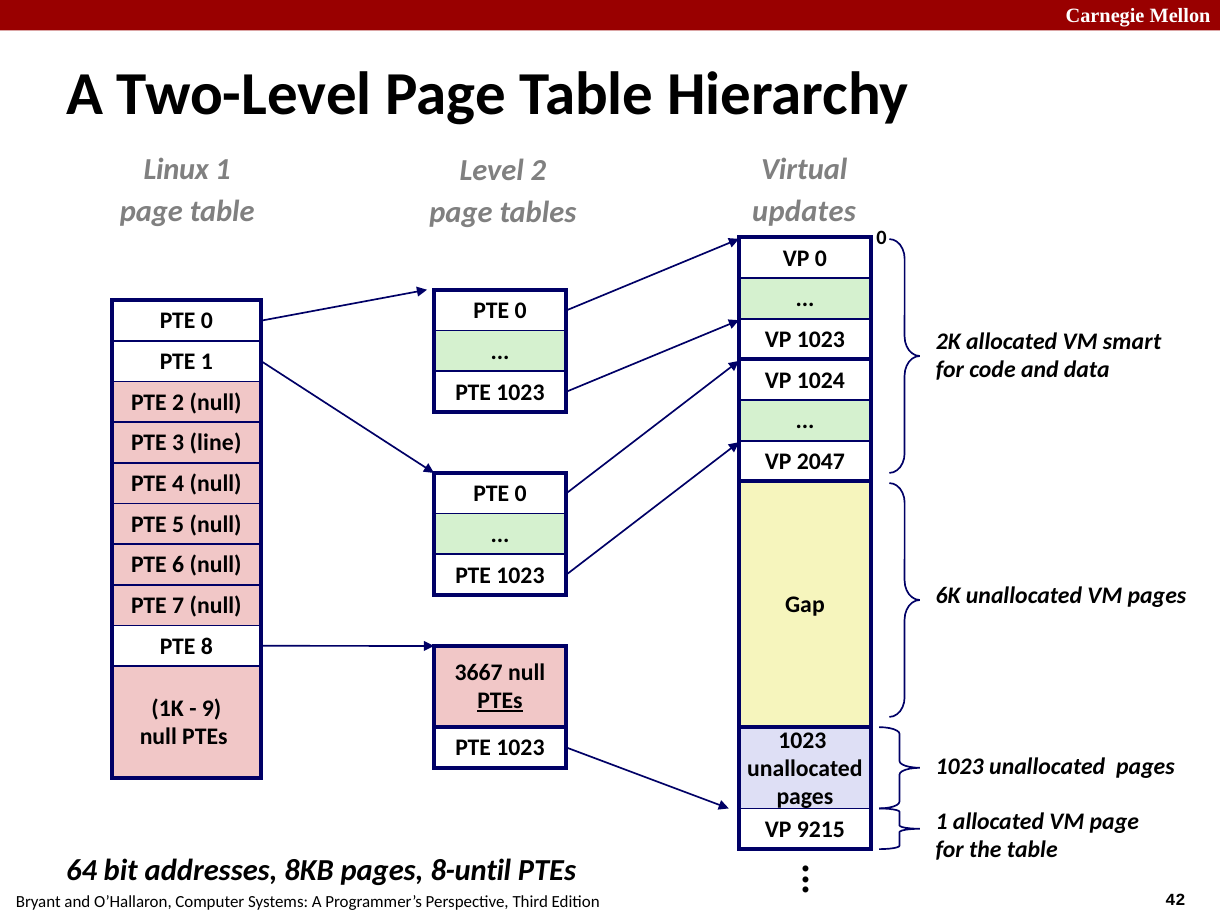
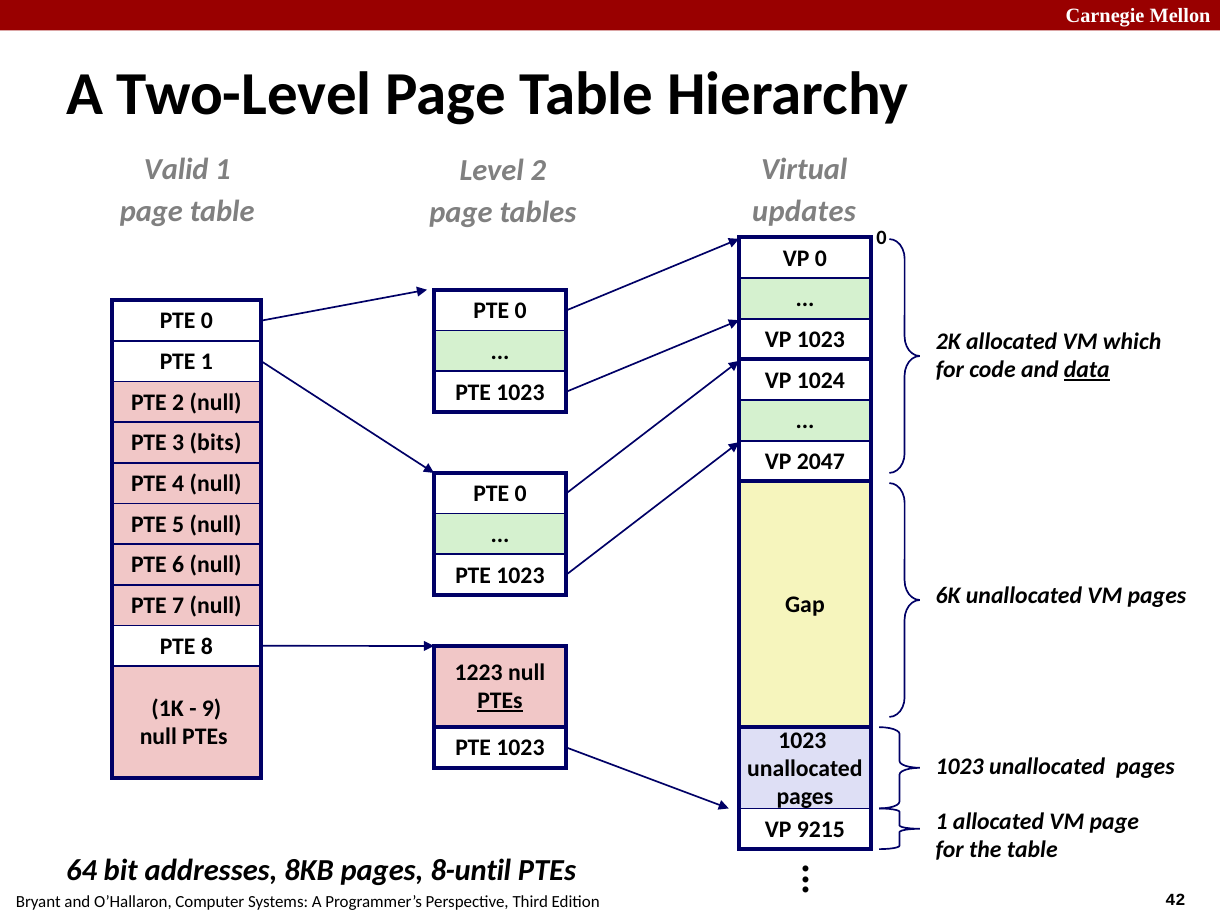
Linux: Linux -> Valid
smart: smart -> which
data underline: none -> present
line: line -> bits
3667: 3667 -> 1223
